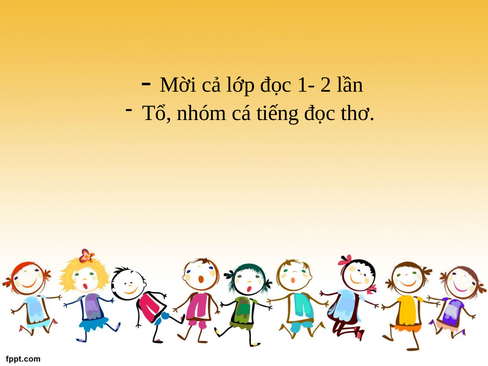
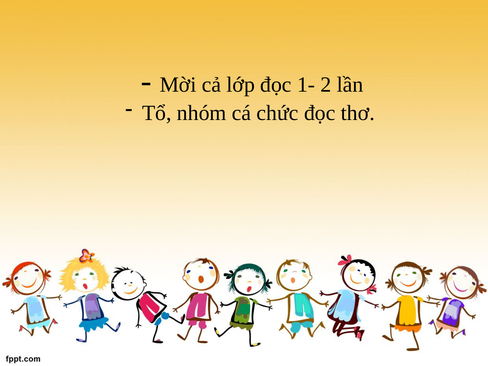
tiếng: tiếng -> chức
